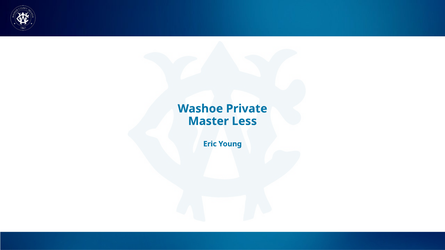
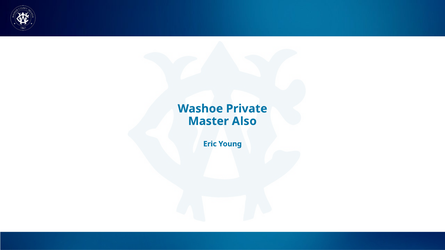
Less: Less -> Also
